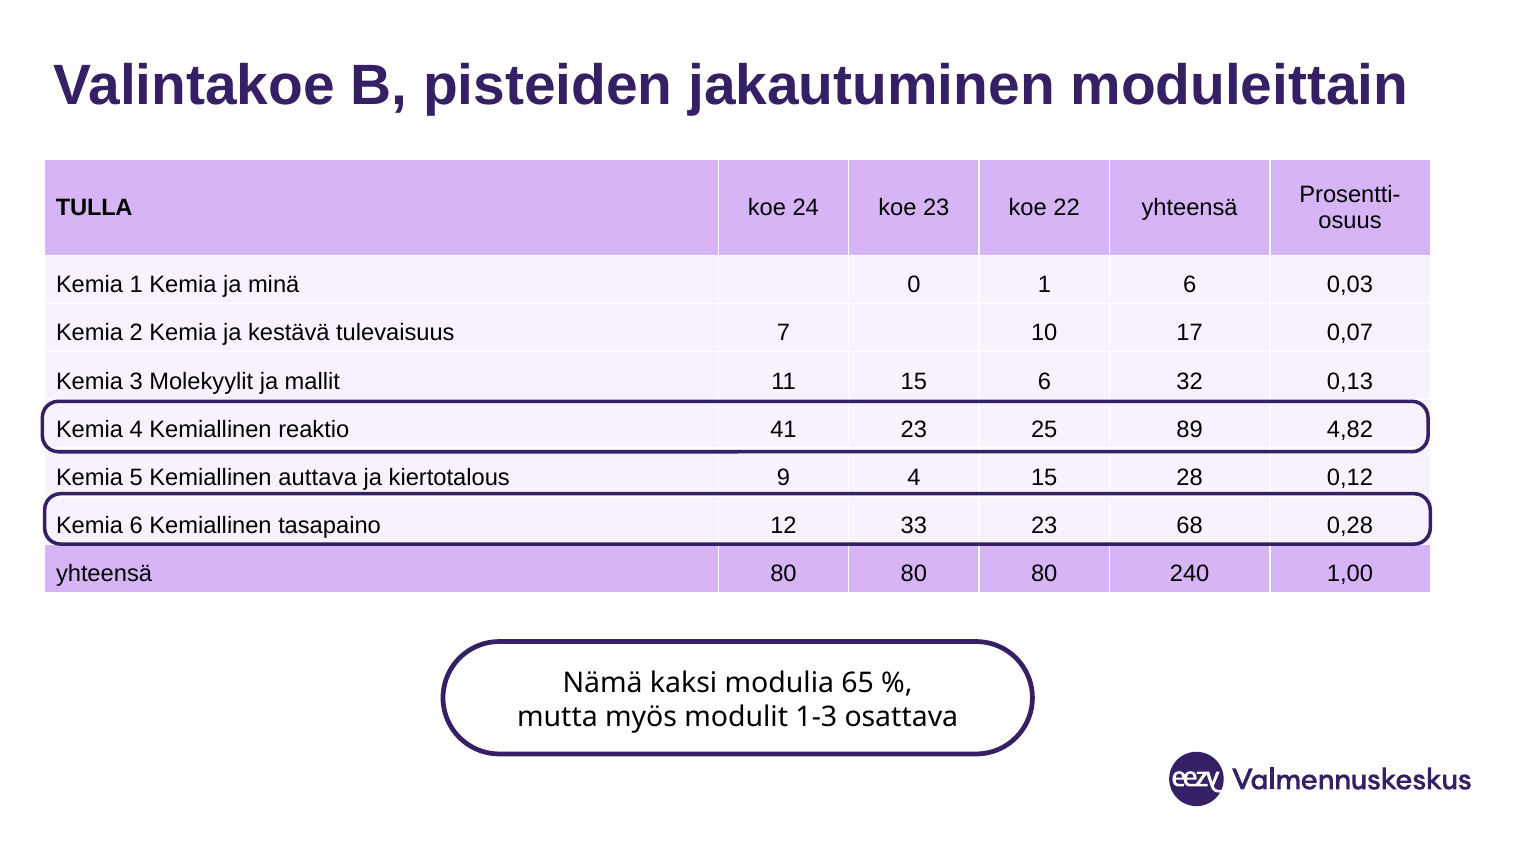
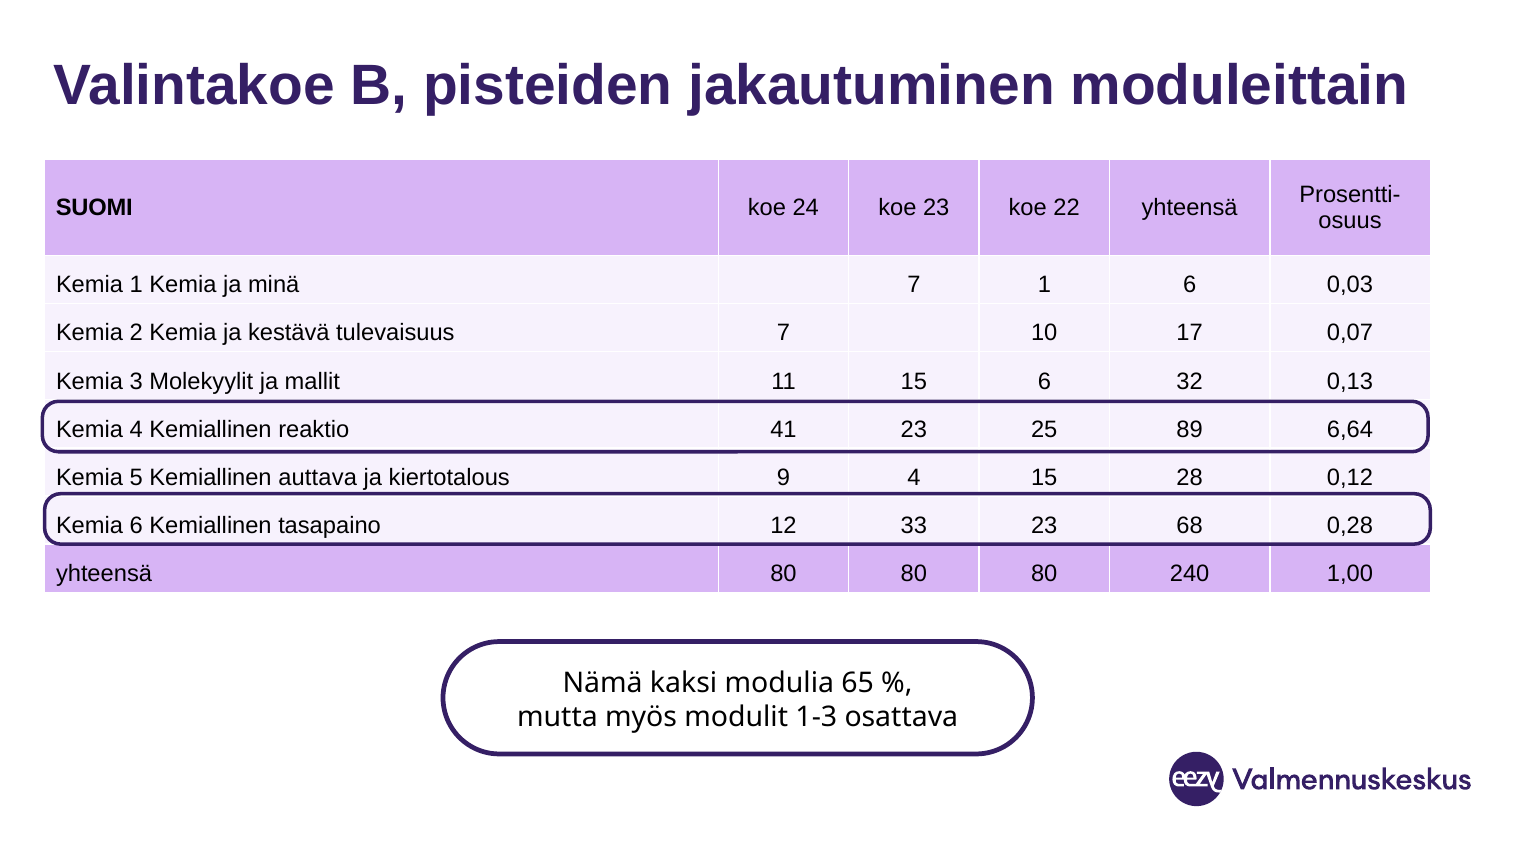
TULLA: TULLA -> SUOMI
minä 0: 0 -> 7
4,82: 4,82 -> 6,64
